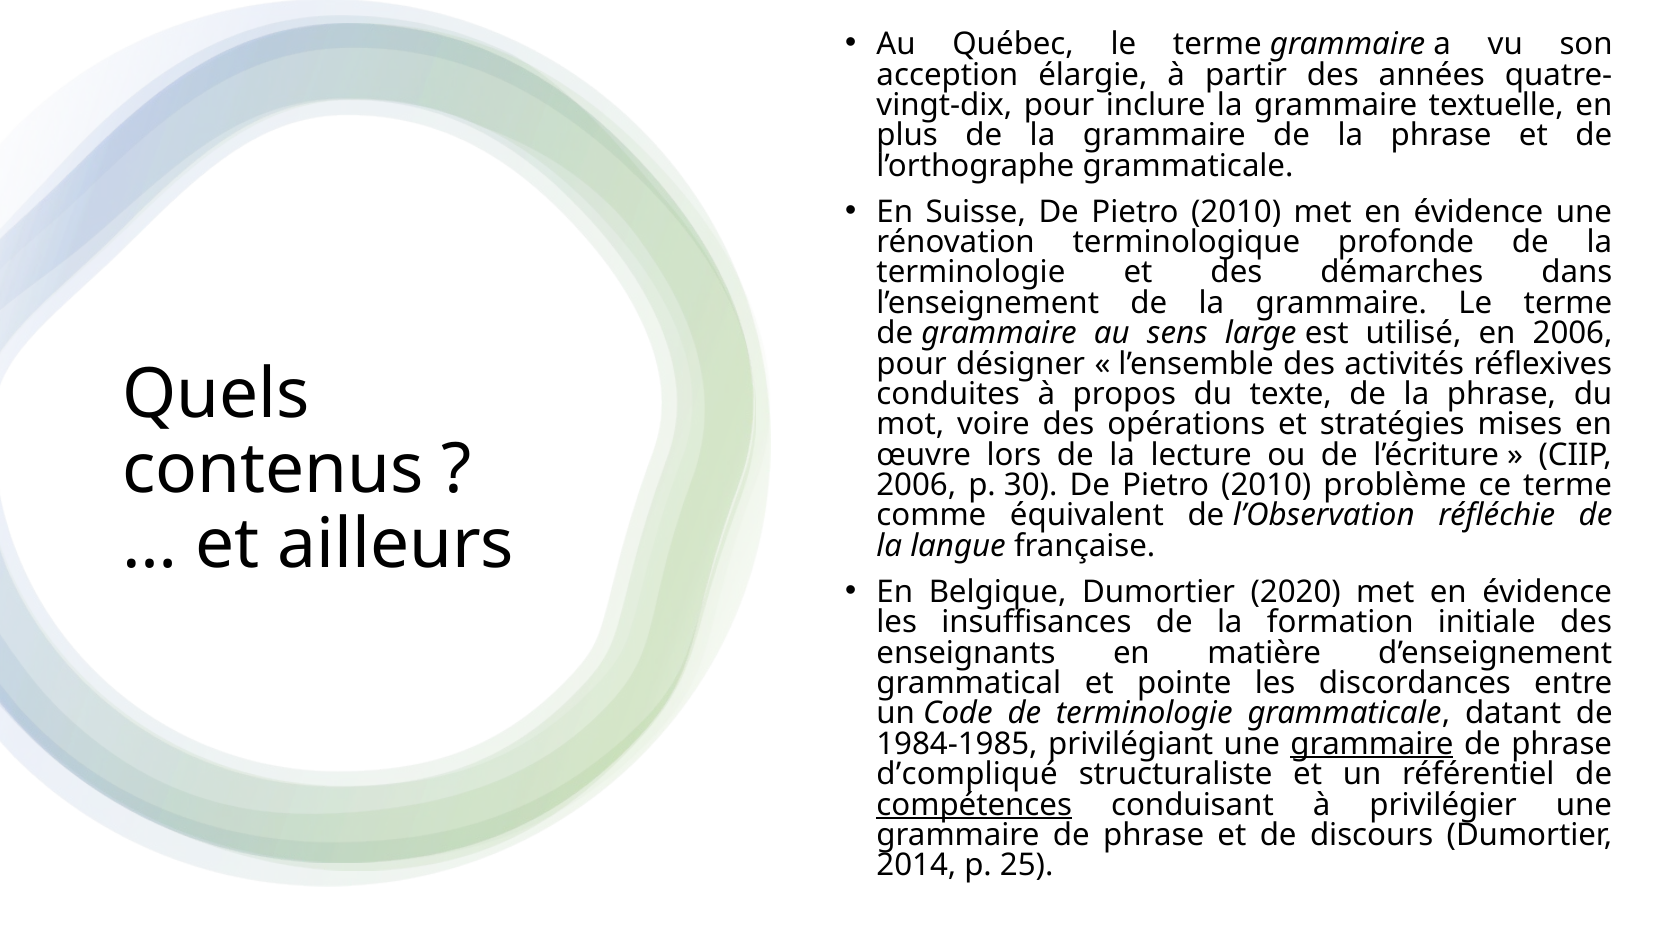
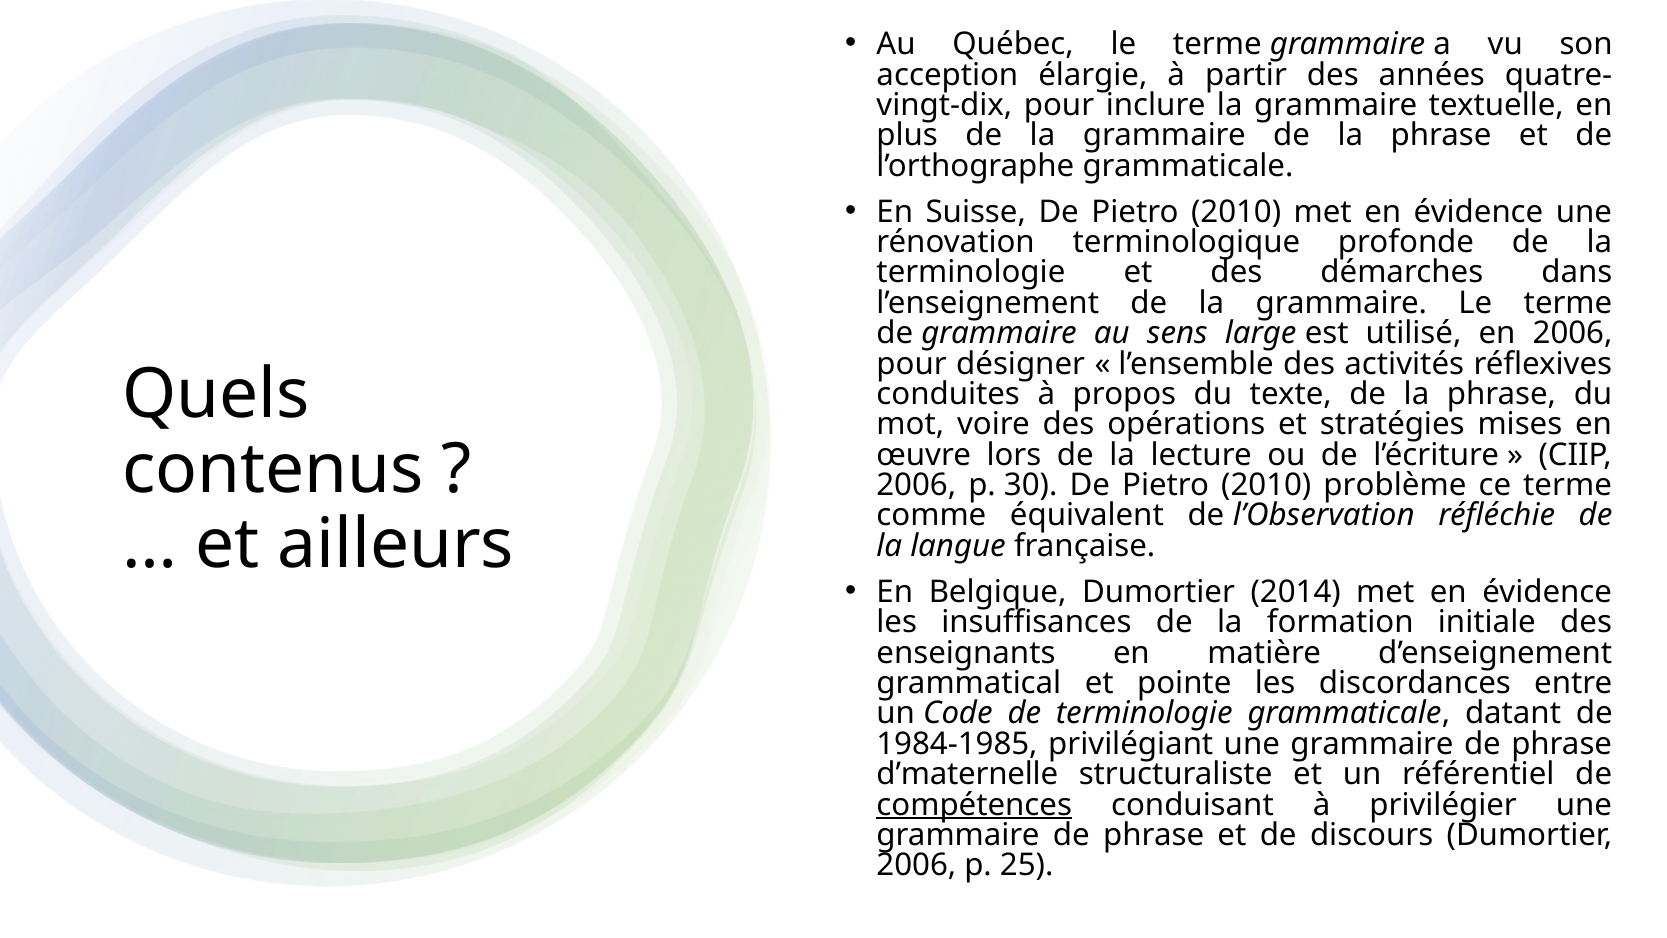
2020: 2020 -> 2014
grammaire at (1372, 744) underline: present -> none
d’compliqué: d’compliqué -> d’maternelle
2014 at (916, 865): 2014 -> 2006
